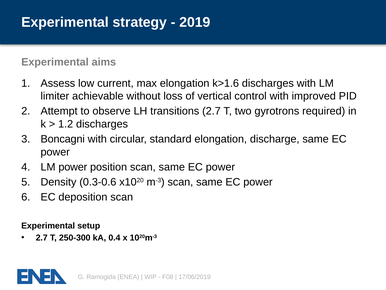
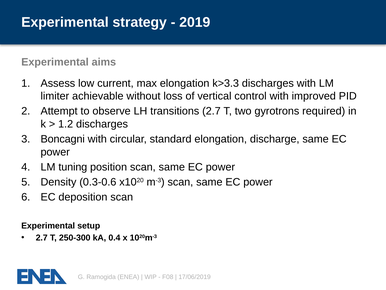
k>1.6: k>1.6 -> k>3.3
LM power: power -> tuning
